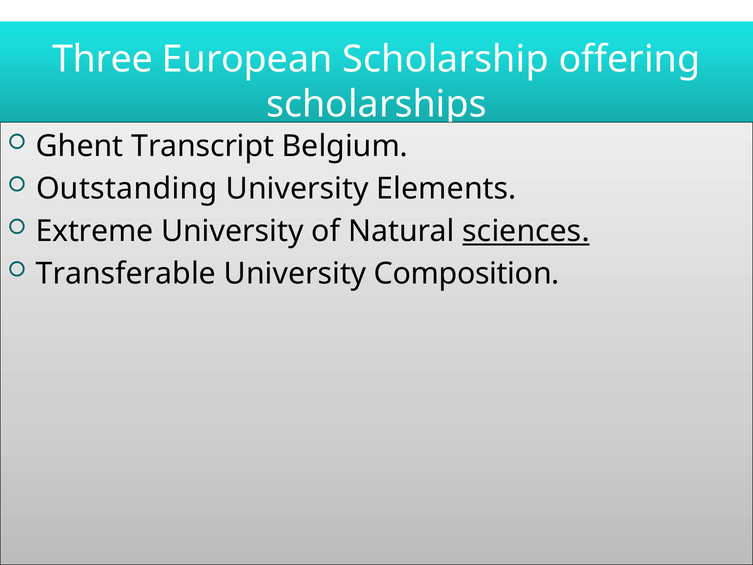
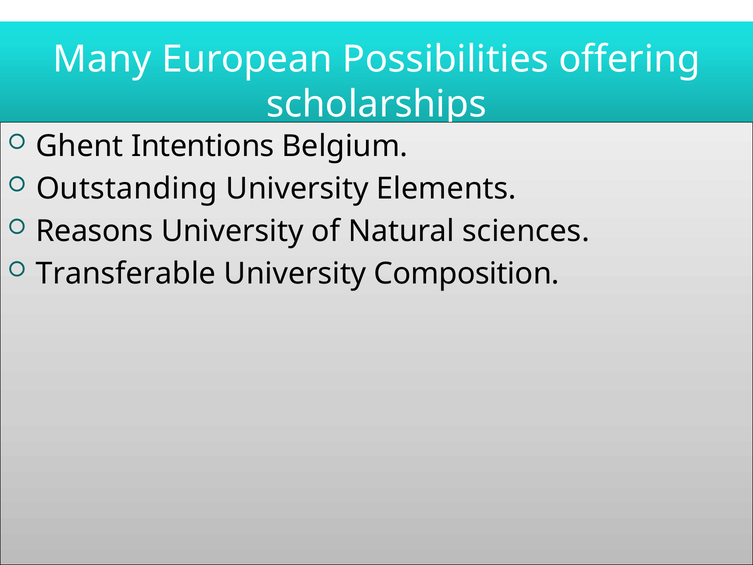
Three: Three -> Many
Scholarship: Scholarship -> Possibilities
Transcript: Transcript -> Intentions
Extreme: Extreme -> Reasons
sciences underline: present -> none
